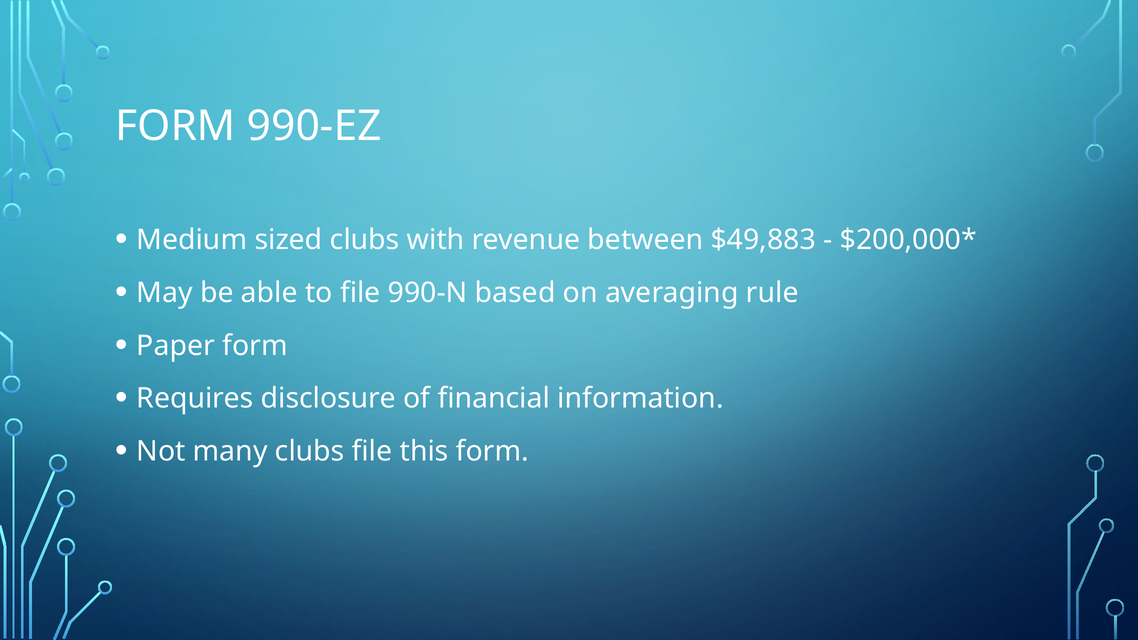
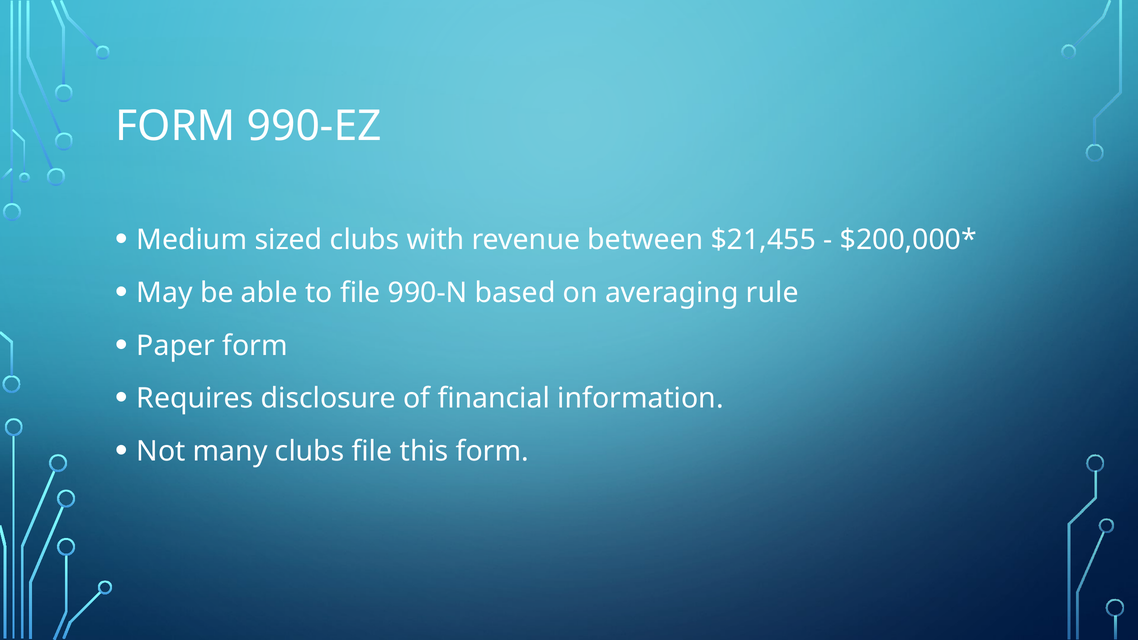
$49,883: $49,883 -> $21,455
